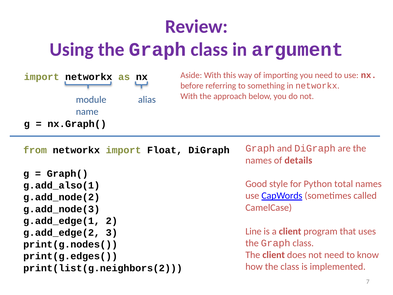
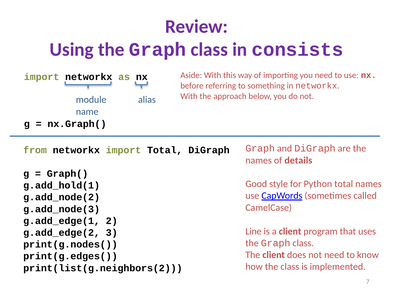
argument: argument -> consists
import Float: Float -> Total
g.add_also(1: g.add_also(1 -> g.add_hold(1
